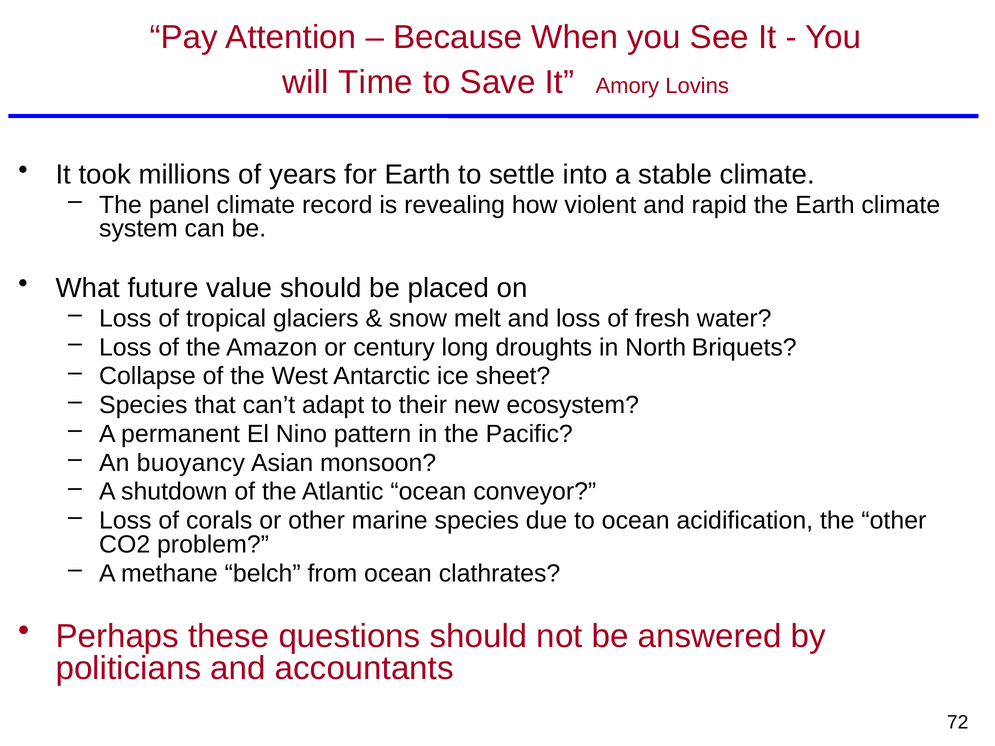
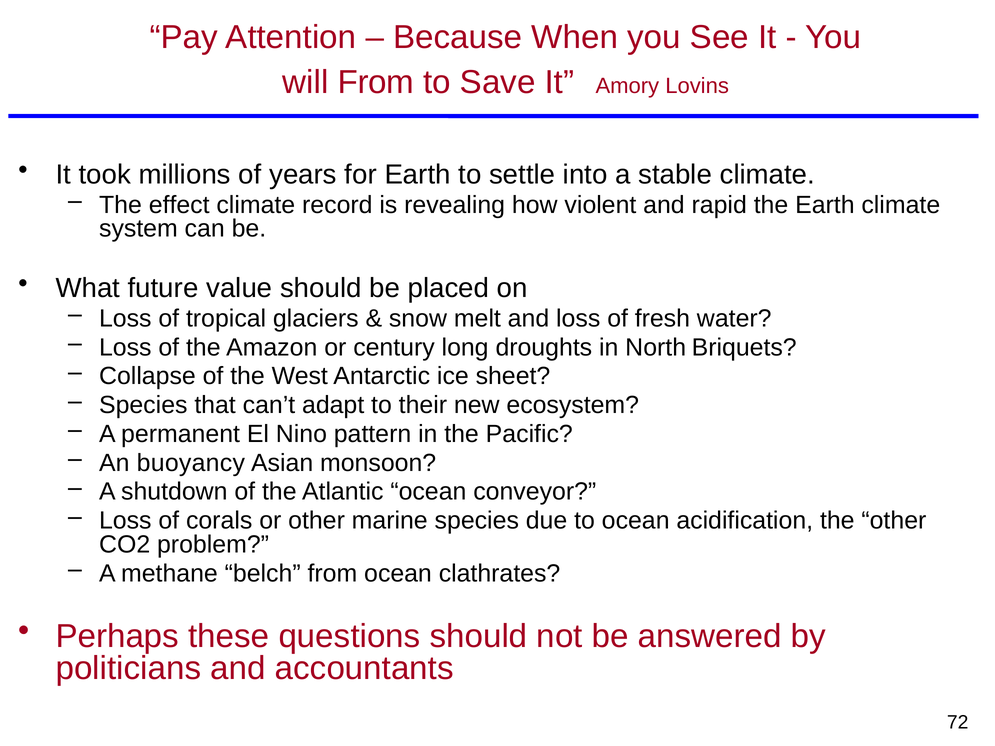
will Time: Time -> From
panel: panel -> effect
